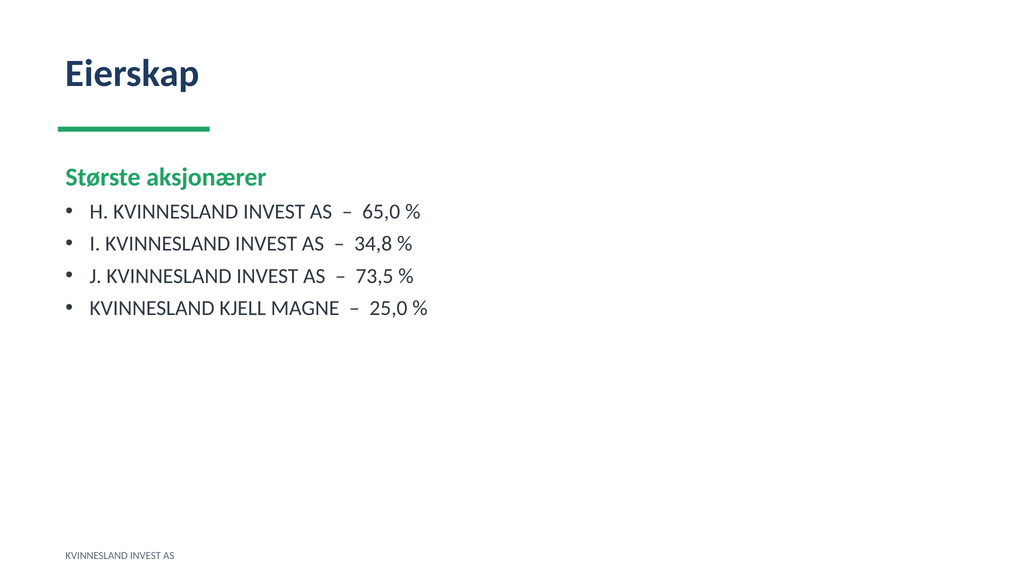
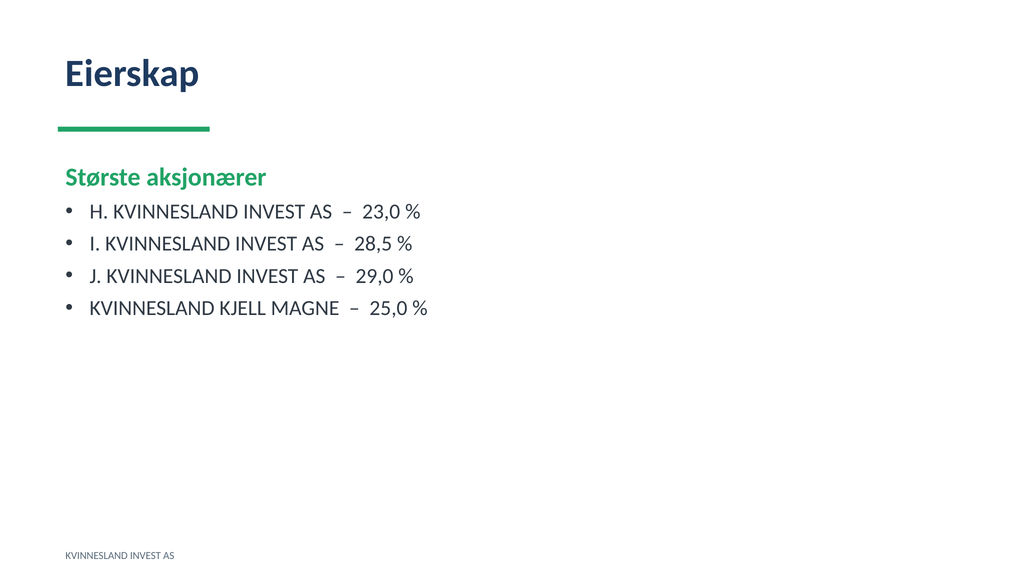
65,0: 65,0 -> 23,0
34,8: 34,8 -> 28,5
73,5: 73,5 -> 29,0
